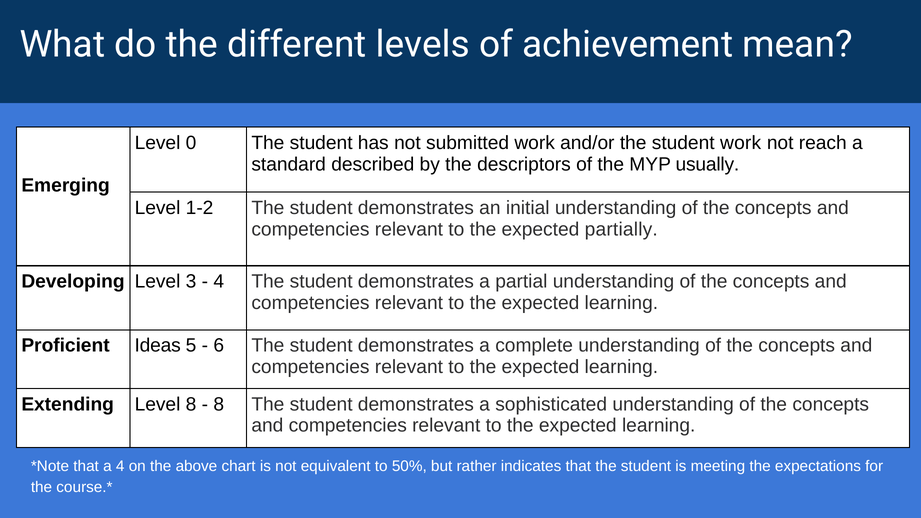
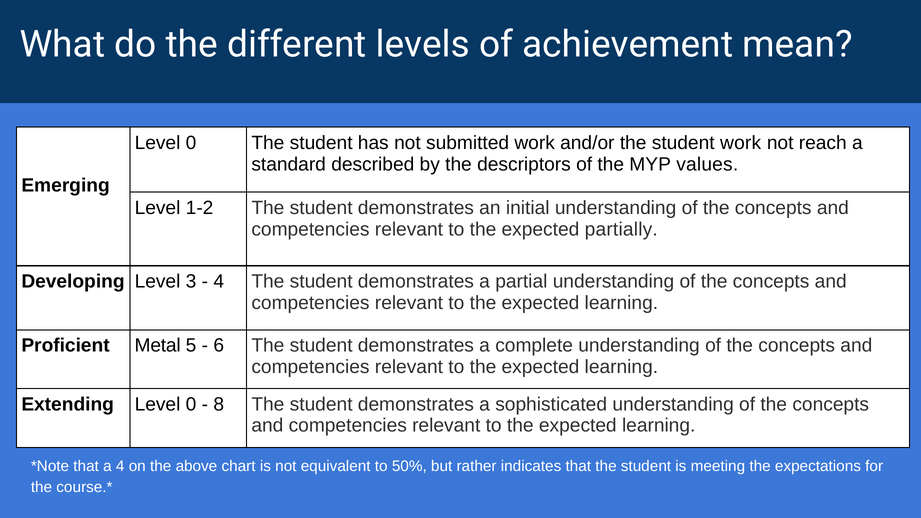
usually: usually -> values
Ideas: Ideas -> Metal
Extending Level 8: 8 -> 0
